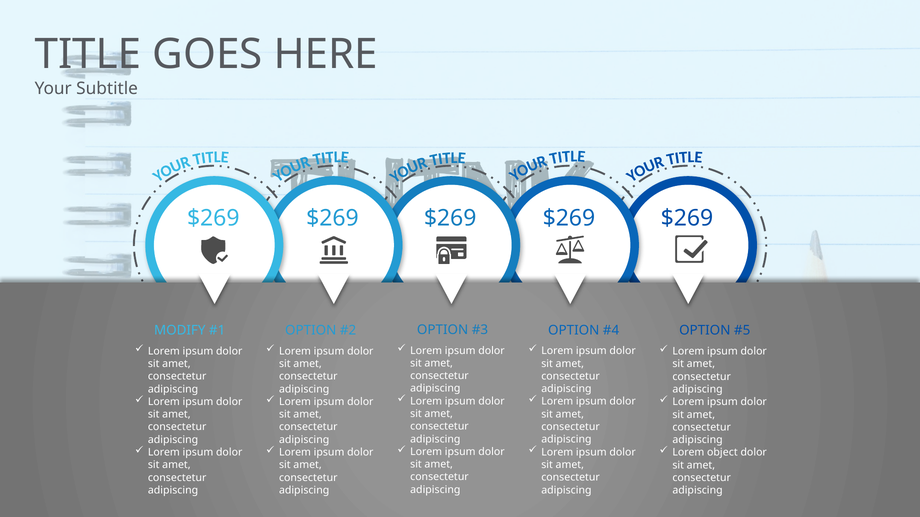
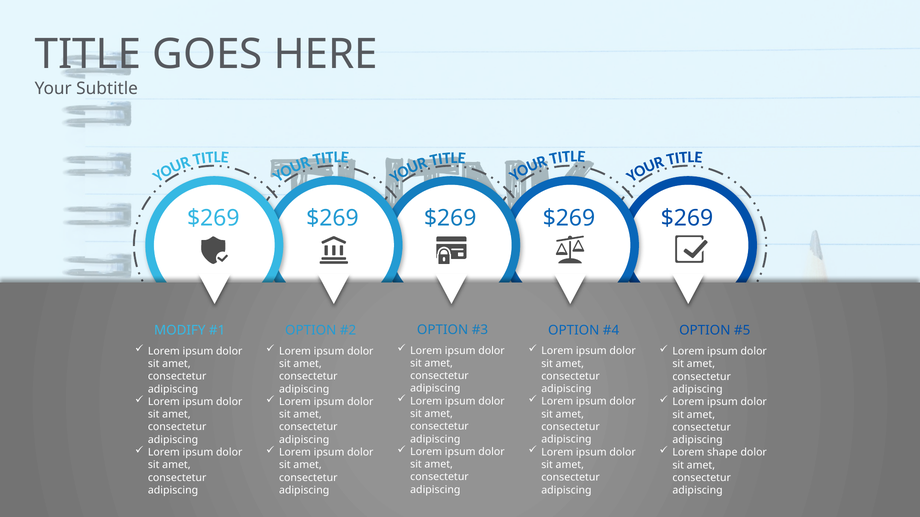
object: object -> shape
